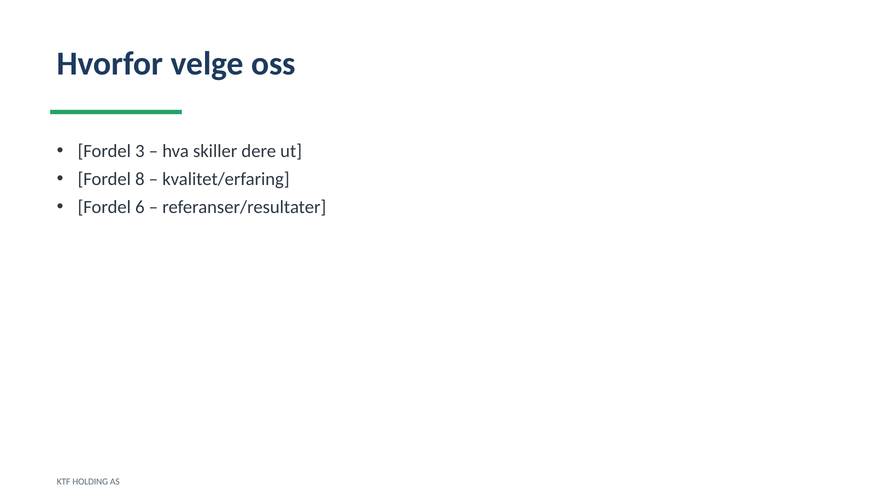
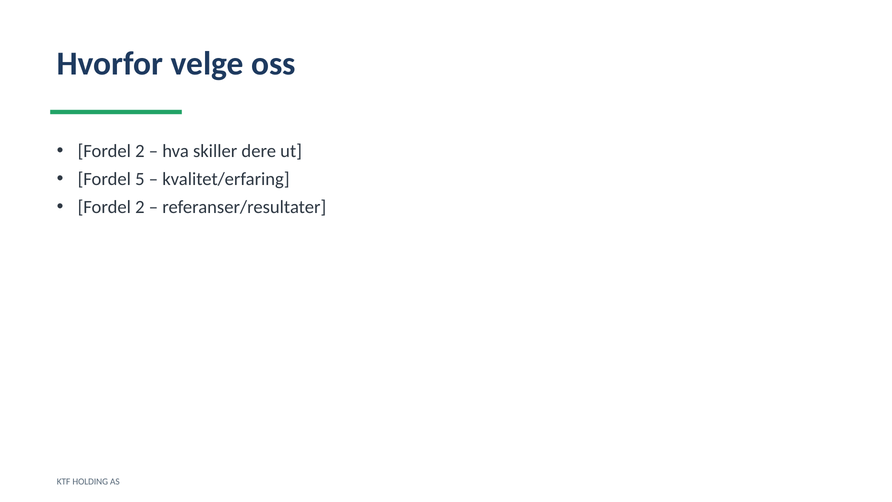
3 at (140, 151): 3 -> 2
8: 8 -> 5
6 at (140, 207): 6 -> 2
